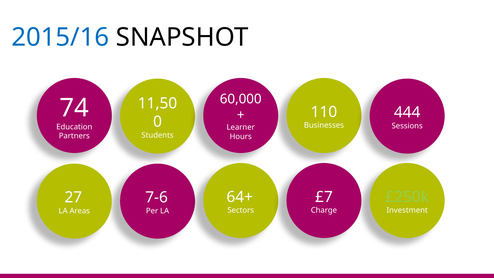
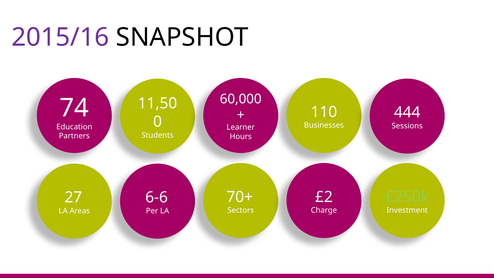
2015/16 colour: blue -> purple
64+: 64+ -> 70+
£7: £7 -> £2
7-6: 7-6 -> 6-6
